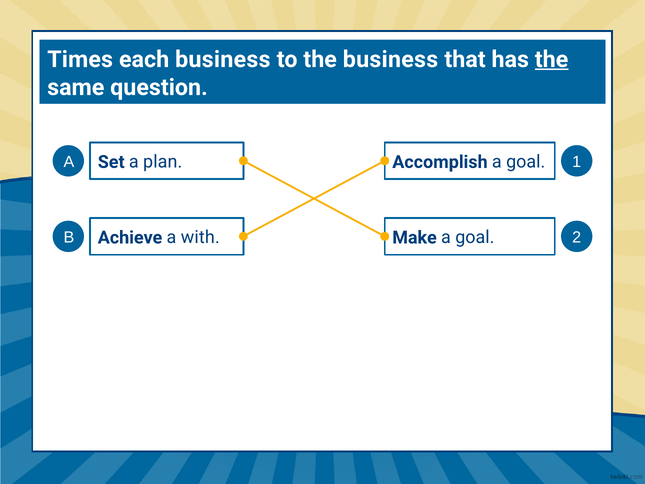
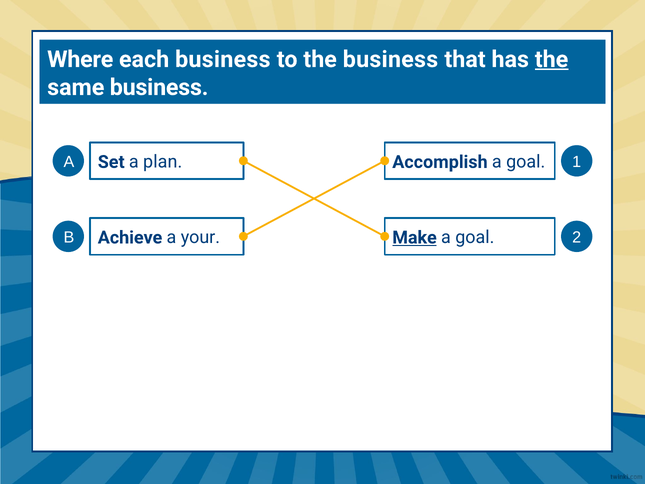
Times: Times -> Where
same question: question -> business
with: with -> your
Make underline: none -> present
